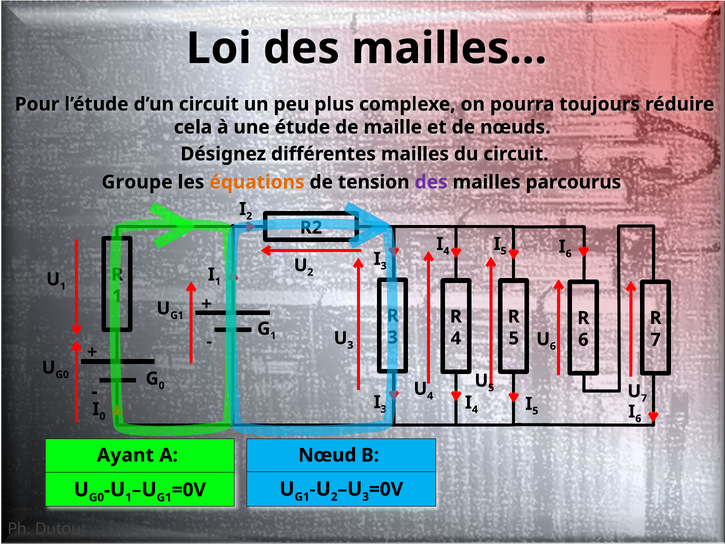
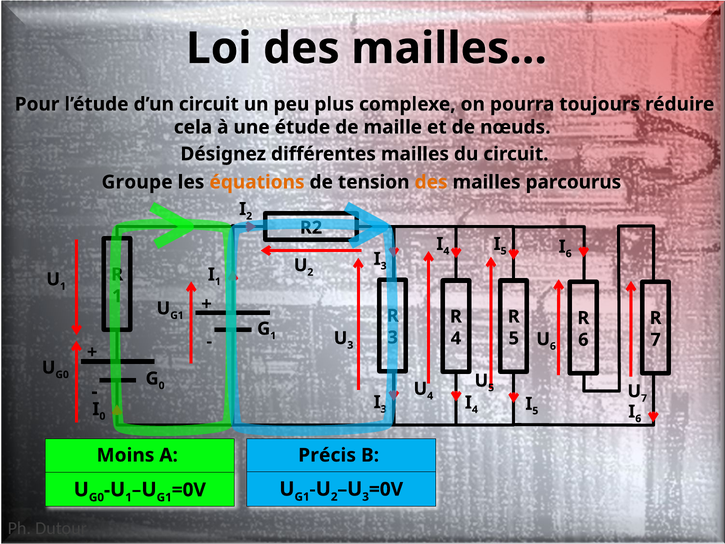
des at (431, 182) colour: purple -> orange
Ayant: Ayant -> Moins
Nœud: Nœud -> Précis
